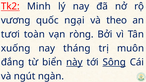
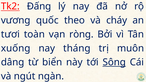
Minh: Minh -> Đấng
ngại: ngại -> theo
theo: theo -> cháy
đắng: đắng -> dâng
này underline: present -> none
